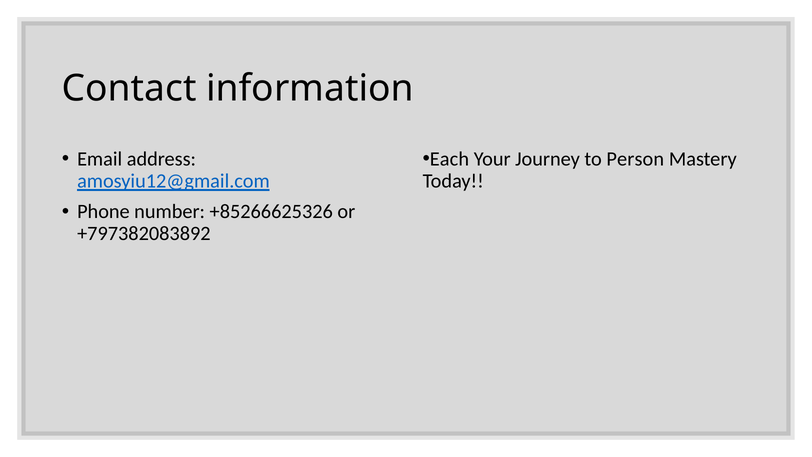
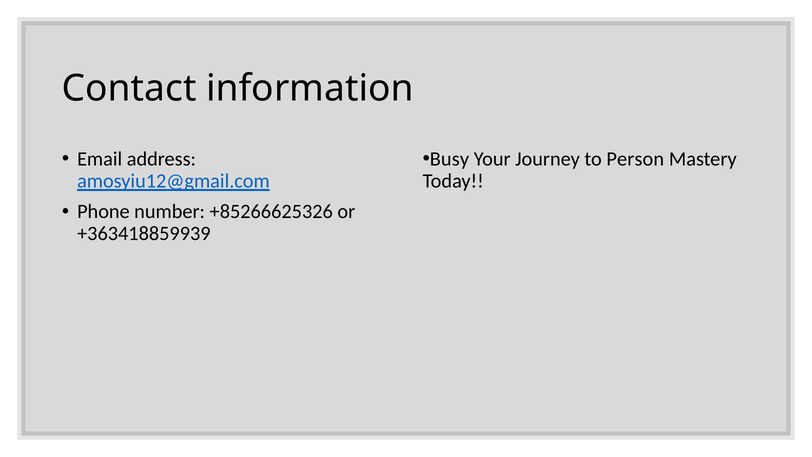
Each: Each -> Busy
+797382083892: +797382083892 -> +363418859939
